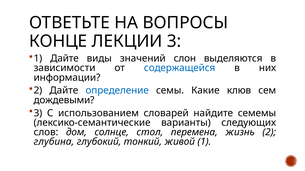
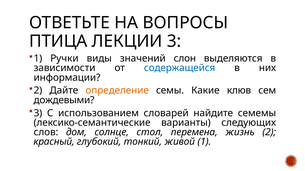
КОНЦЕ: КОНЦЕ -> ПТИЦА
1 Дайте: Дайте -> Ручки
определение colour: blue -> orange
глубина: глубина -> красный
